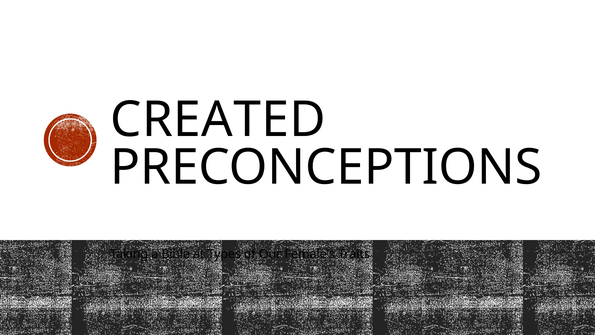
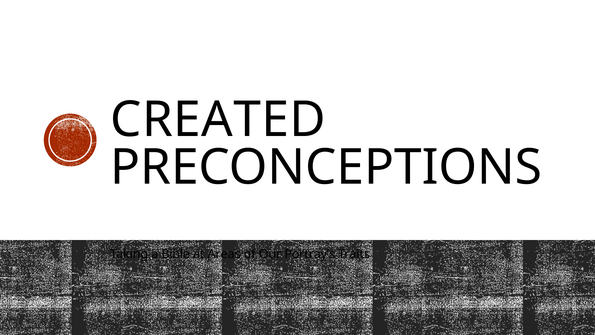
Types: Types -> Areas
Female’s: Female’s -> Portray’s
